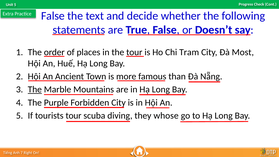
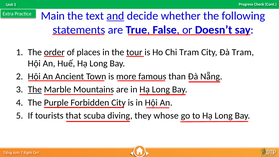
False at (53, 16): False -> Main
and underline: none -> present
Đà Most: Most -> Tram
tourists tour: tour -> that
